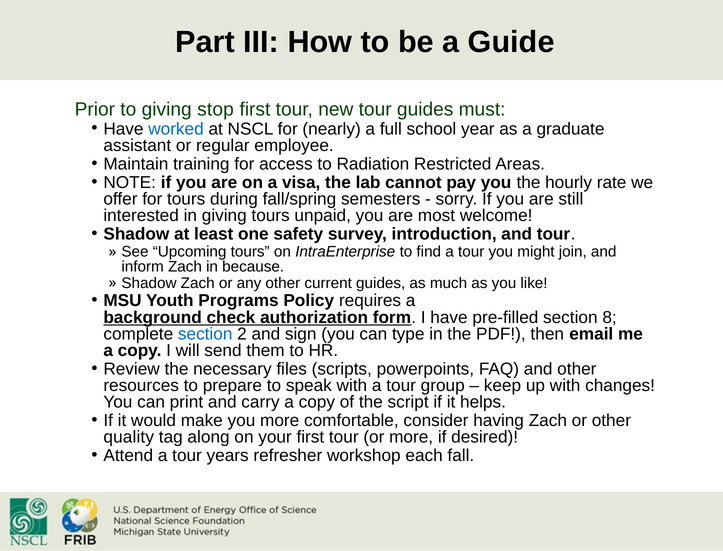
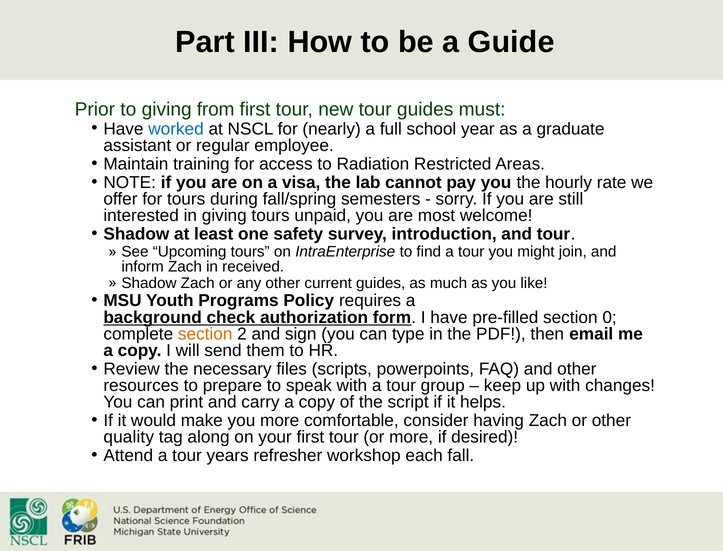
stop: stop -> from
because: because -> received
8: 8 -> 0
section at (205, 334) colour: blue -> orange
